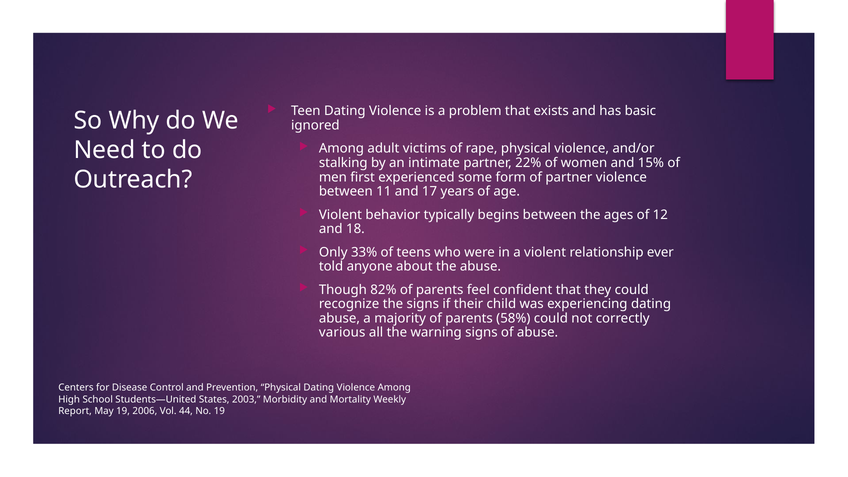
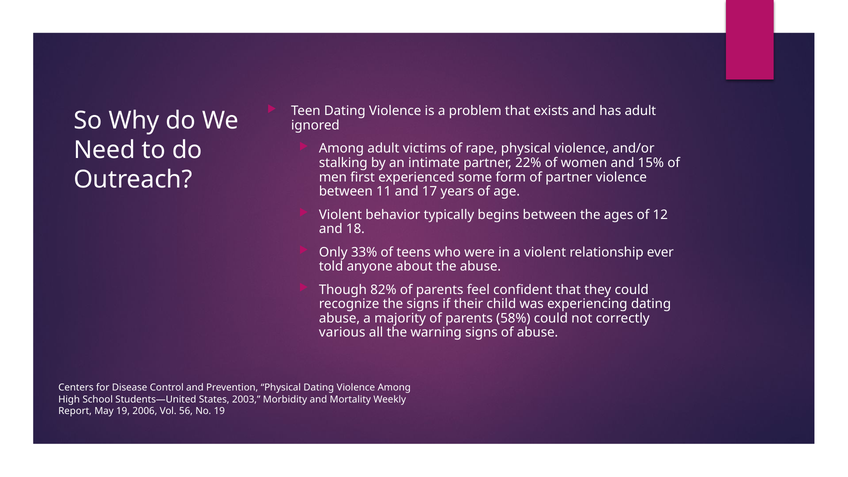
has basic: basic -> adult
44: 44 -> 56
